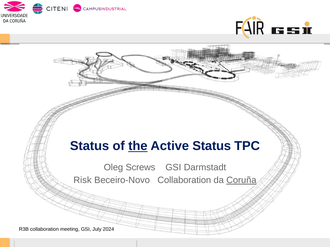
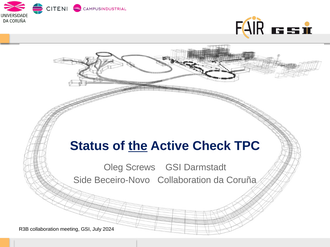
Active Status: Status -> Check
Risk: Risk -> Side
Coruña underline: present -> none
